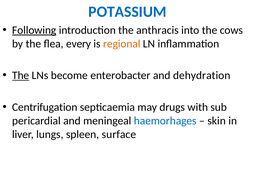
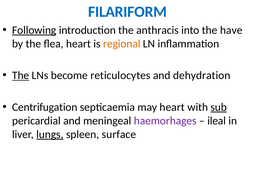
POTASSIUM: POTASSIUM -> FILARIFORM
cows: cows -> have
flea every: every -> heart
enterobacter: enterobacter -> reticulocytes
may drugs: drugs -> heart
sub underline: none -> present
haemorhages colour: blue -> purple
skin: skin -> ileal
lungs underline: none -> present
